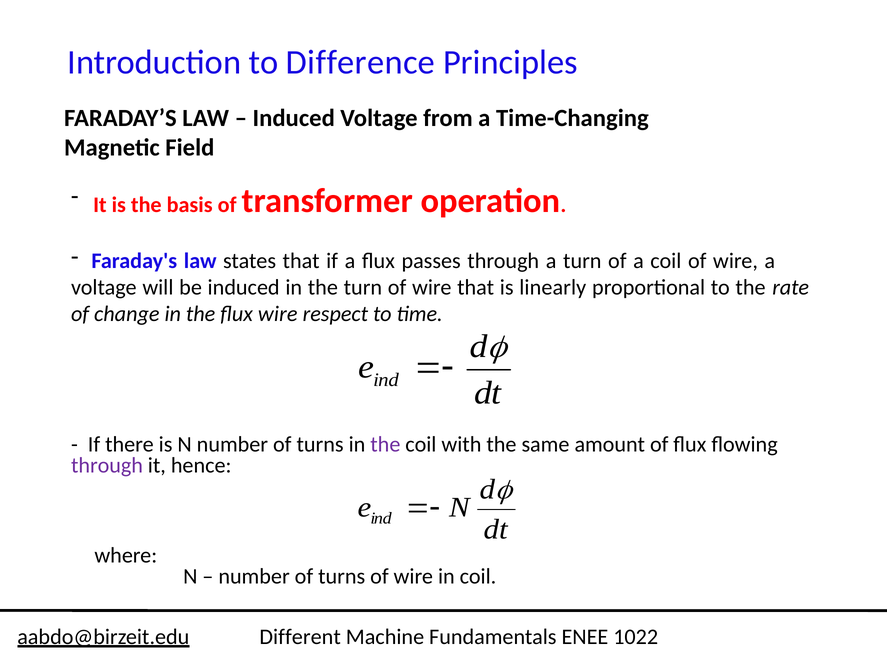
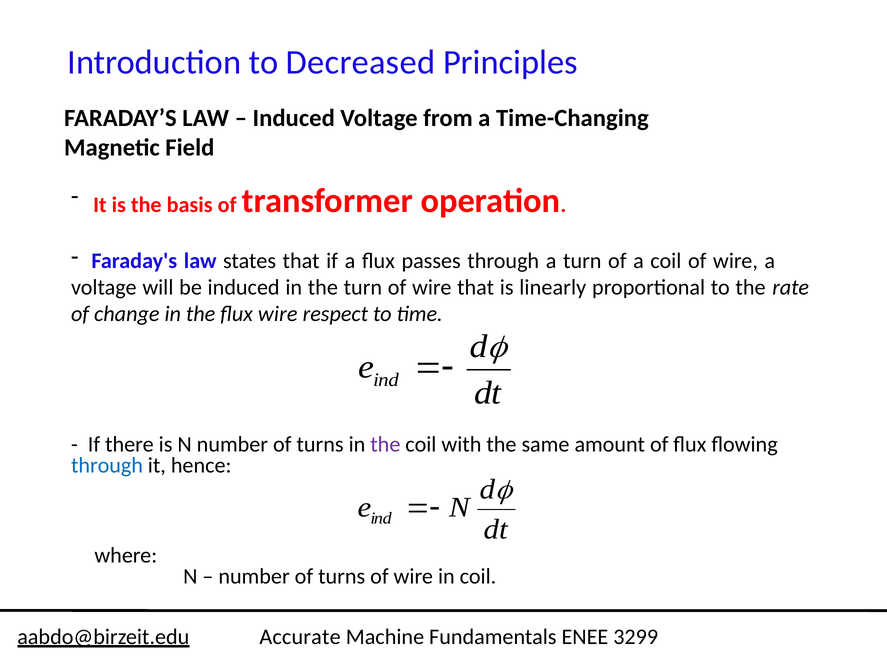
Difference: Difference -> Decreased
through at (107, 465) colour: purple -> blue
Different: Different -> Accurate
1022: 1022 -> 3299
